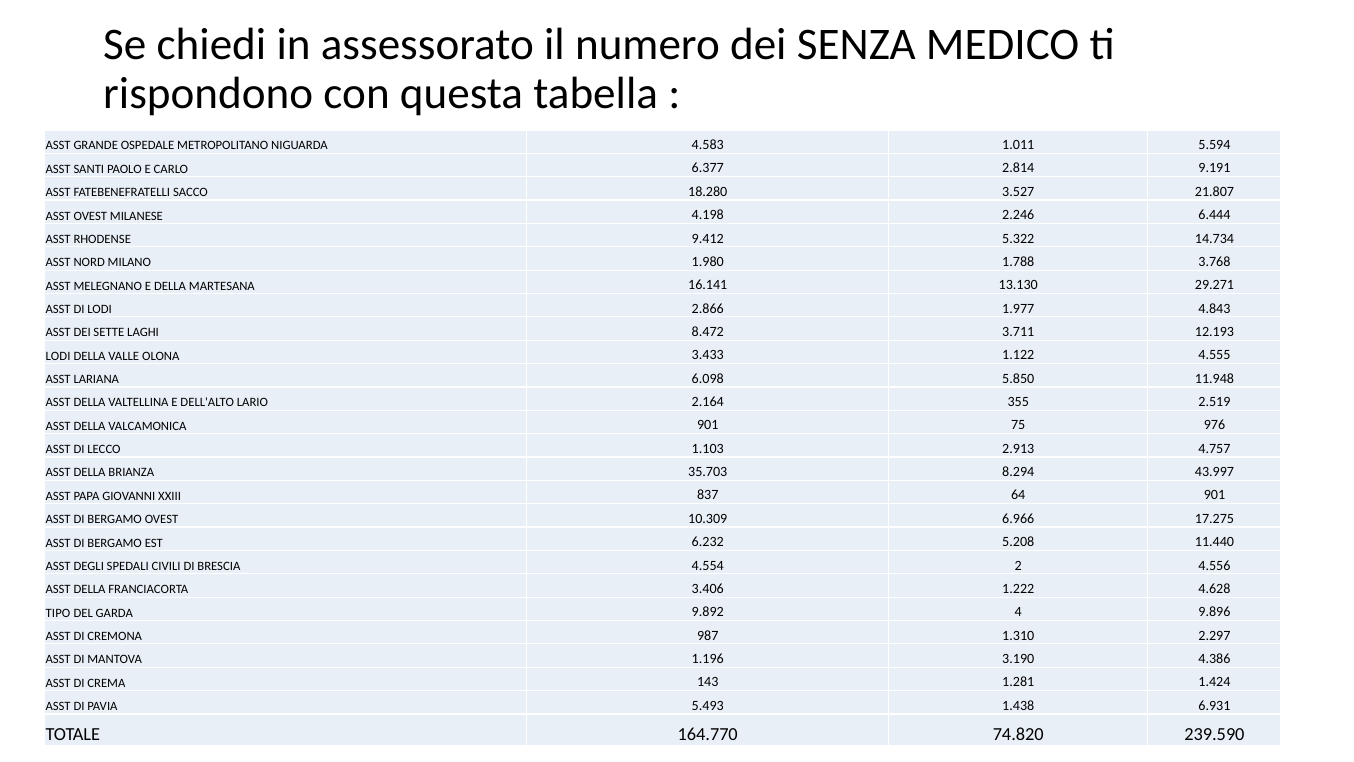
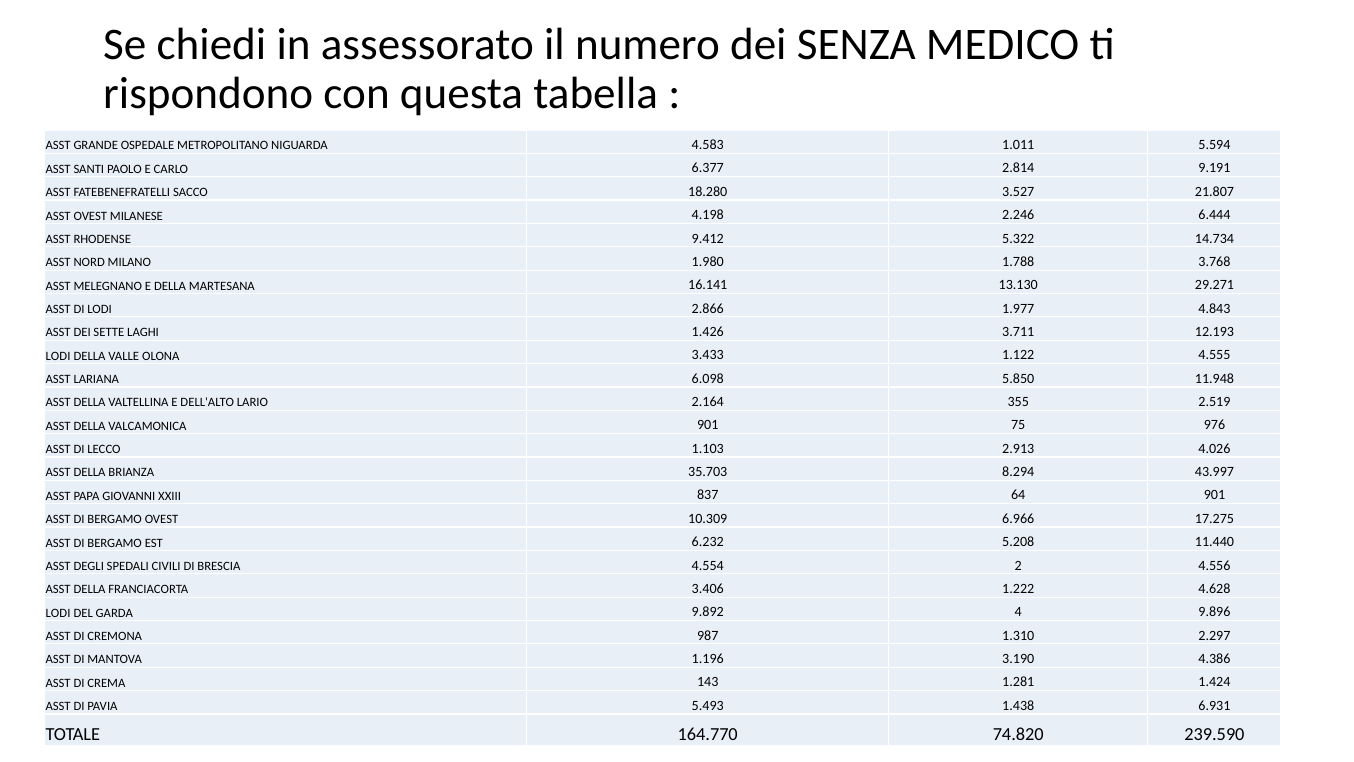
8.472: 8.472 -> 1.426
4.757: 4.757 -> 4.026
TIPO at (58, 613): TIPO -> LODI
